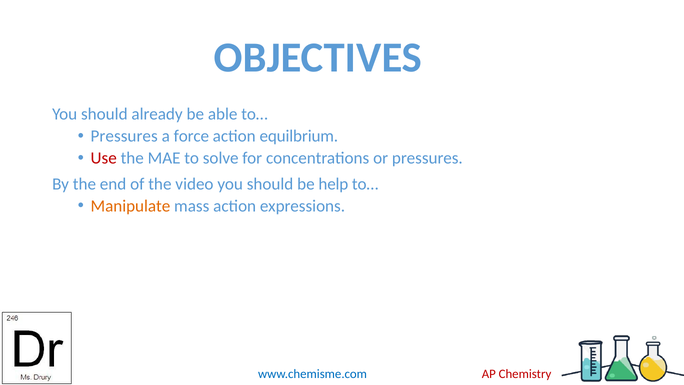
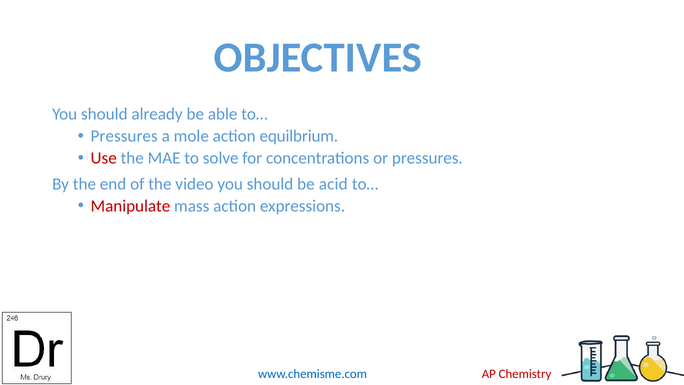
force: force -> mole
help: help -> acid
Manipulate colour: orange -> red
